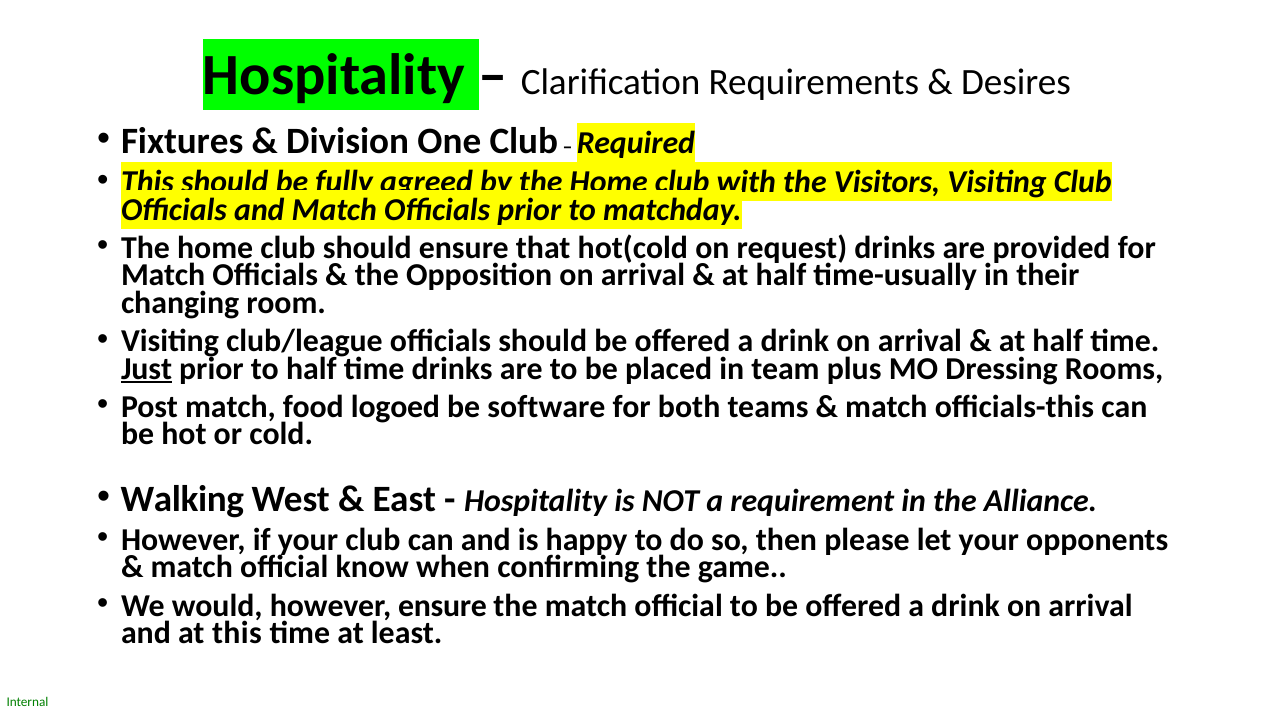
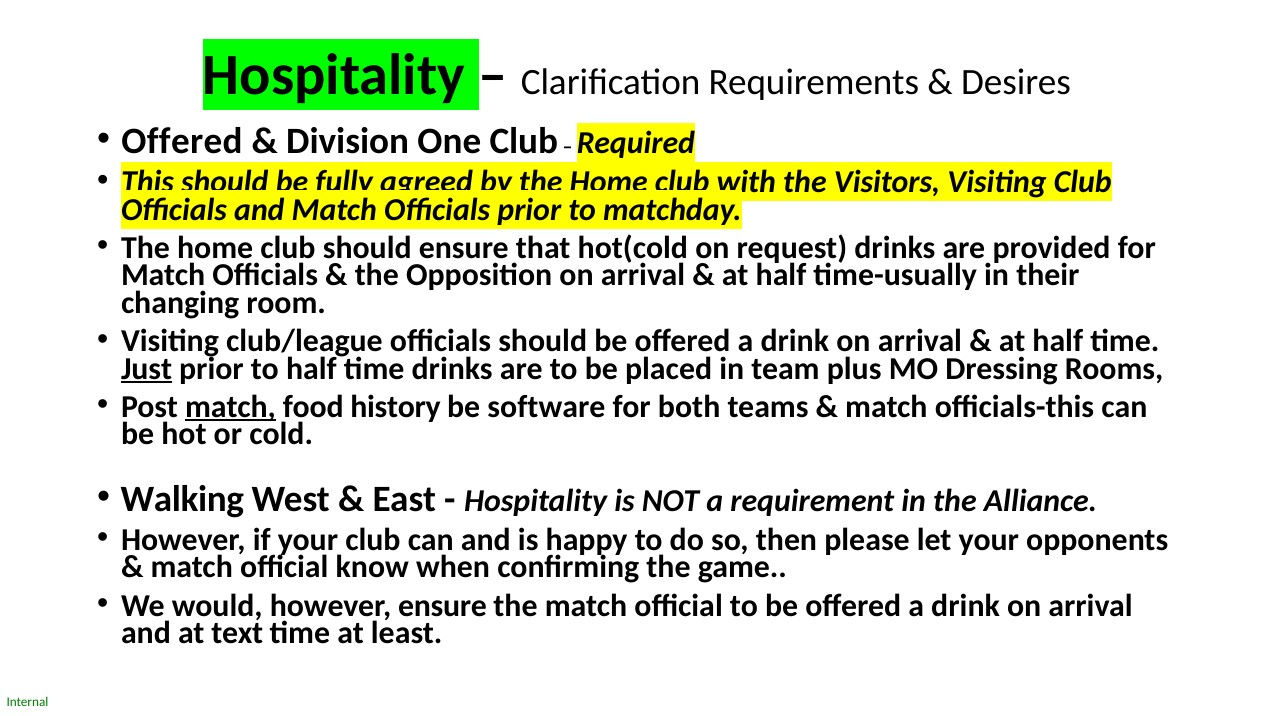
Fixtures at (182, 142): Fixtures -> Offered
match at (230, 407) underline: none -> present
logoed: logoed -> history
at this: this -> text
